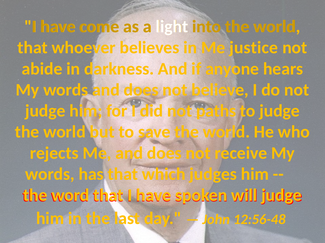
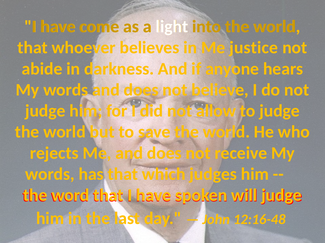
paths: paths -> allow
12:56-48: 12:56-48 -> 12:16-48
